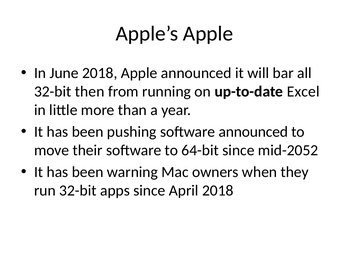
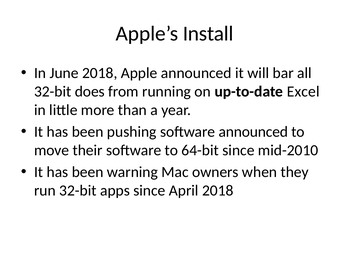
Apple’s Apple: Apple -> Install
then: then -> does
mid-2052: mid-2052 -> mid-2010
